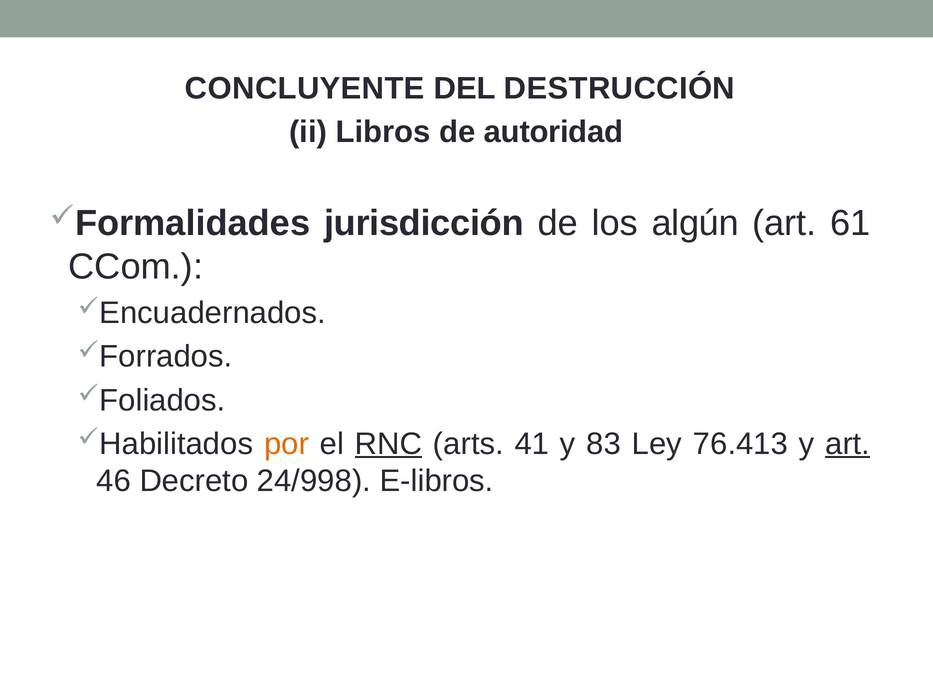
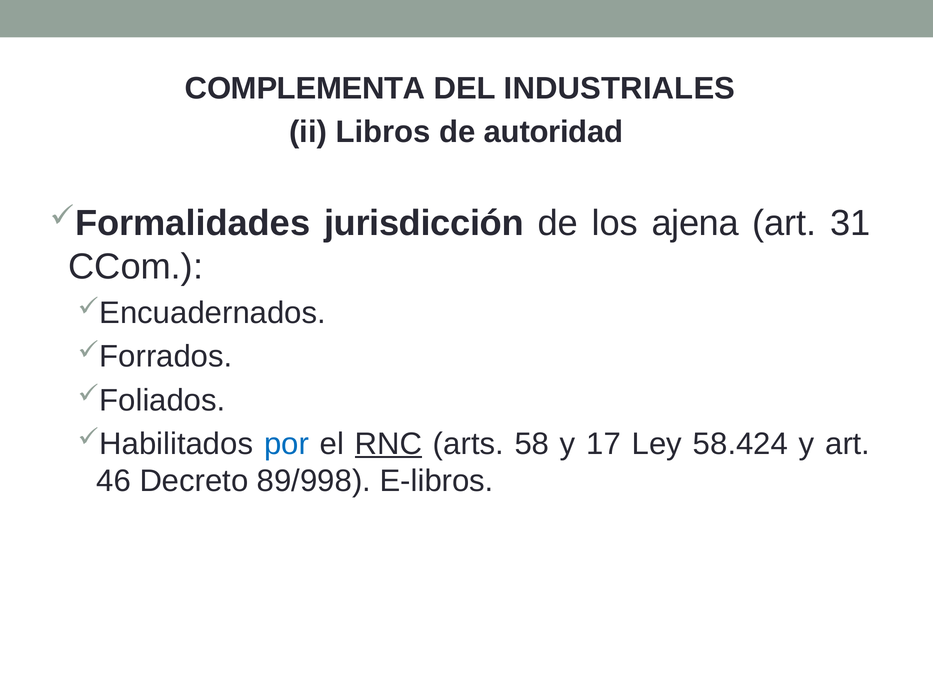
CONCLUYENTE: CONCLUYENTE -> COMPLEMENTA
DESTRUCCIÓN: DESTRUCCIÓN -> INDUSTRIALES
algún: algún -> ajena
61: 61 -> 31
por colour: orange -> blue
41: 41 -> 58
83: 83 -> 17
76.413: 76.413 -> 58.424
art at (848, 444) underline: present -> none
24/998: 24/998 -> 89/998
